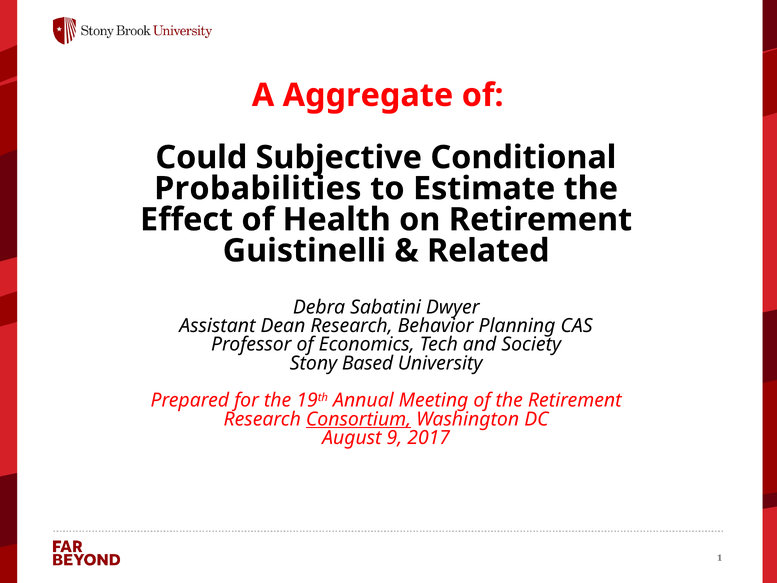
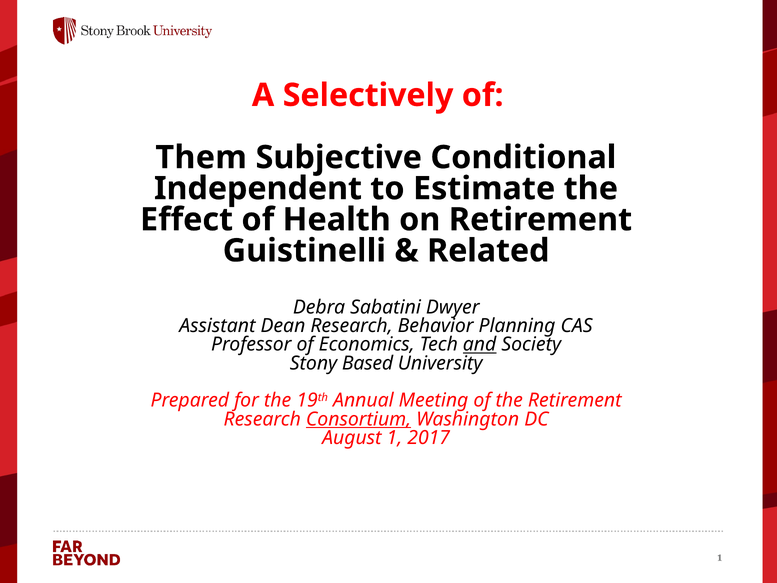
Aggregate: Aggregate -> Selectively
Could: Could -> Them
Probabilities: Probabilities -> Independent
and underline: none -> present
August 9: 9 -> 1
